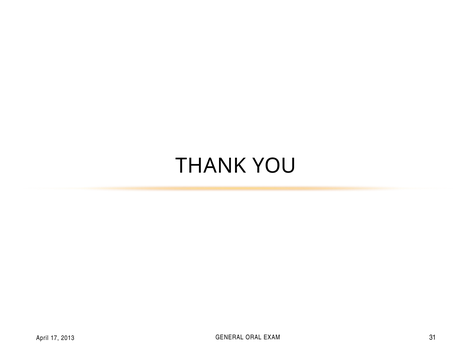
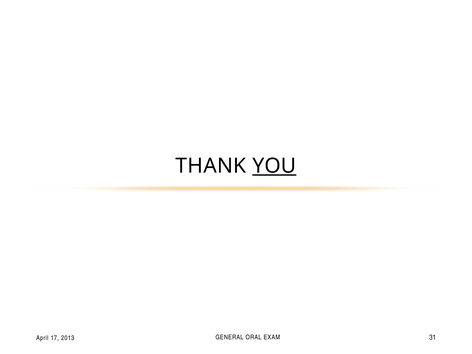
YOU underline: none -> present
